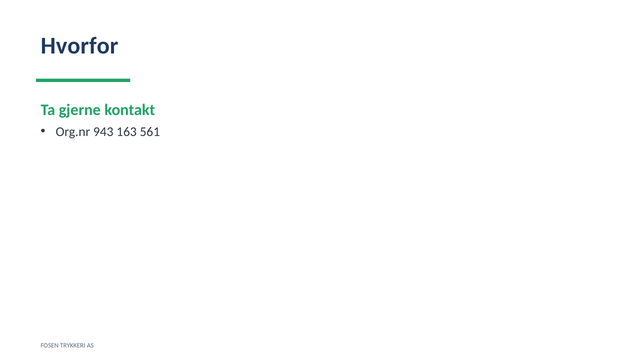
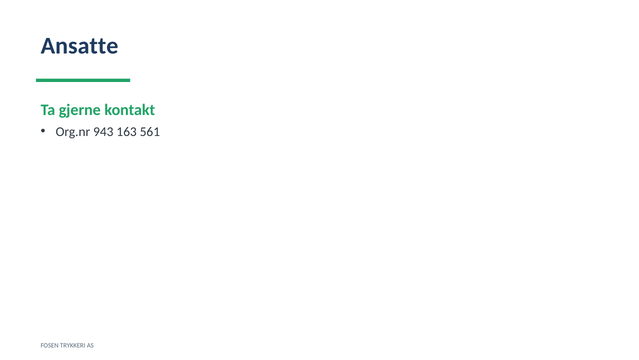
Hvorfor: Hvorfor -> Ansatte
